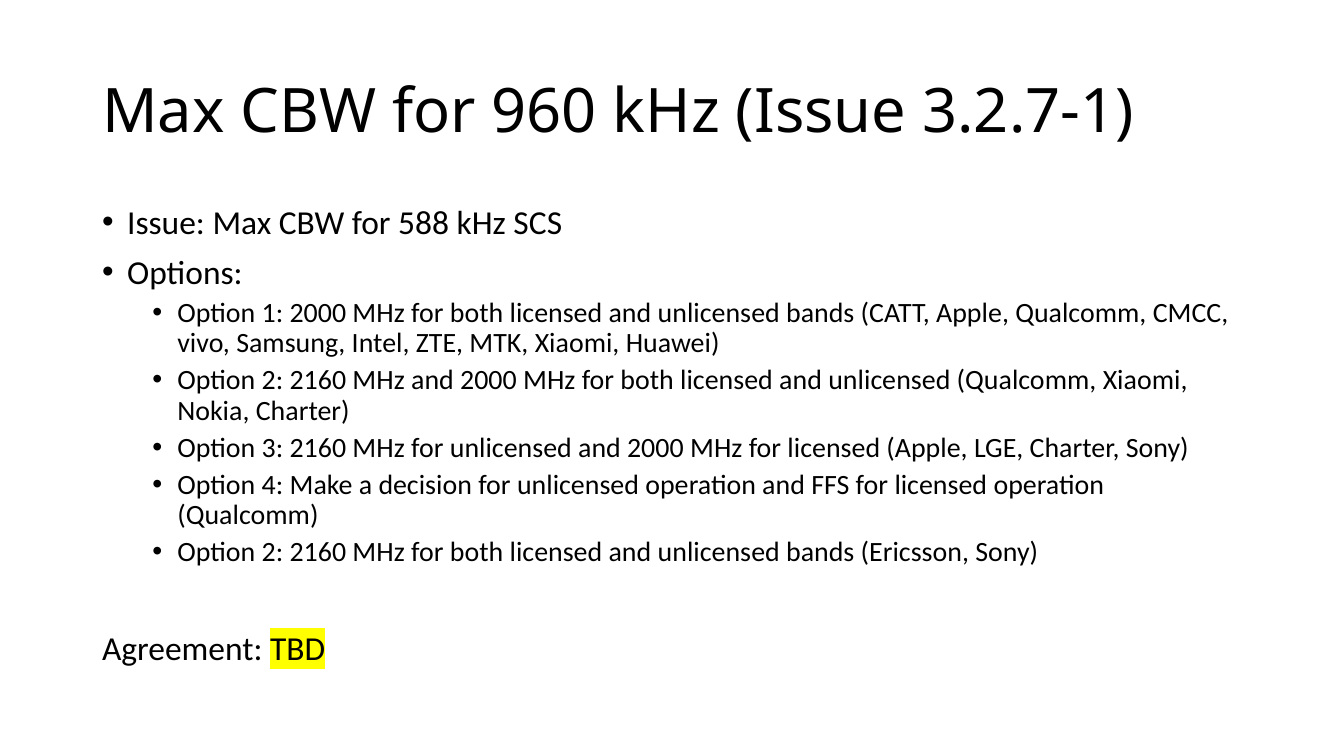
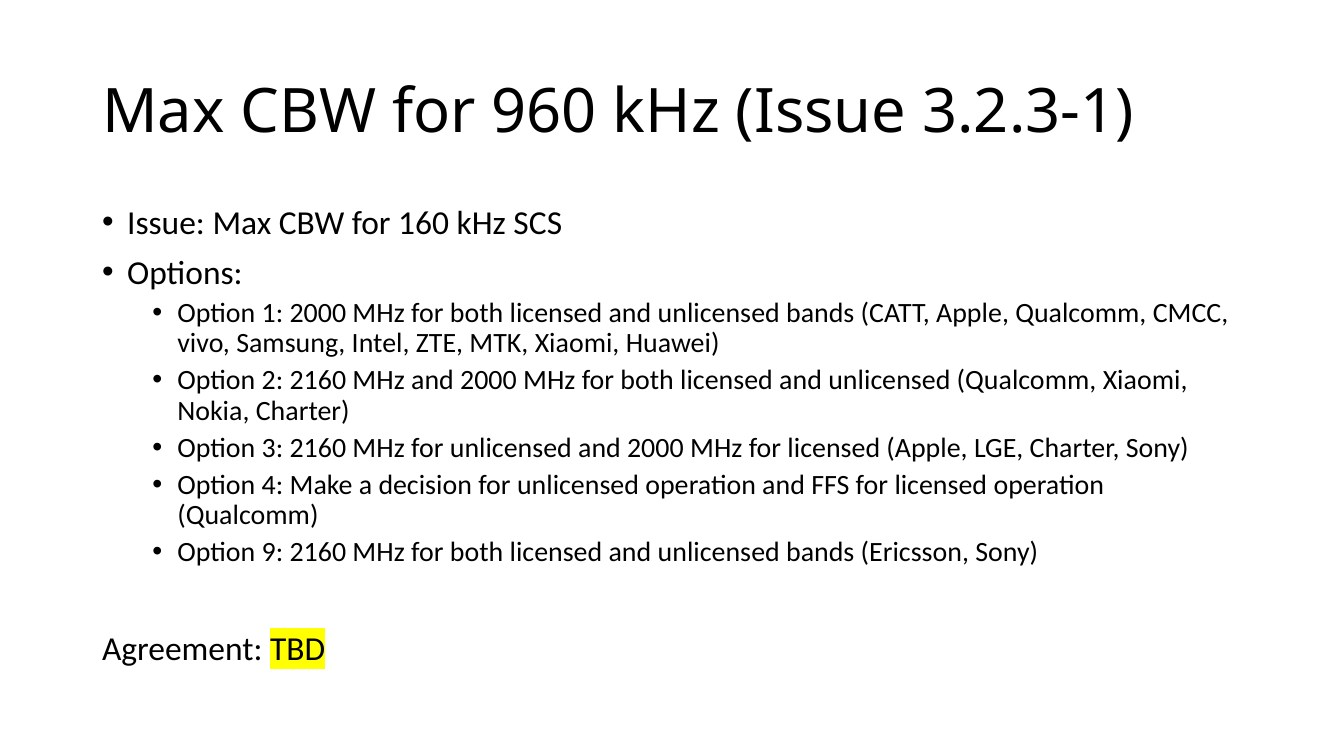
3.2.7-1: 3.2.7-1 -> 3.2.3-1
588: 588 -> 160
2 at (272, 552): 2 -> 9
